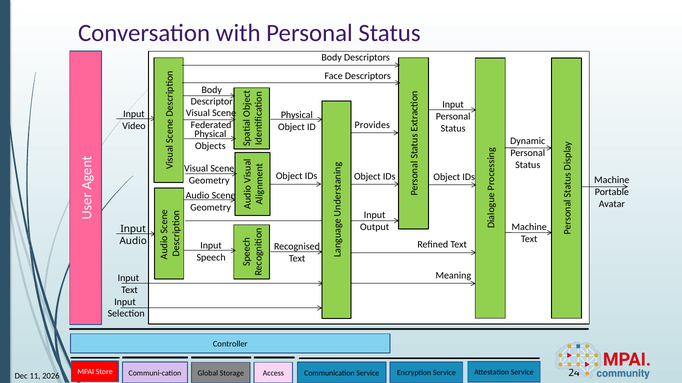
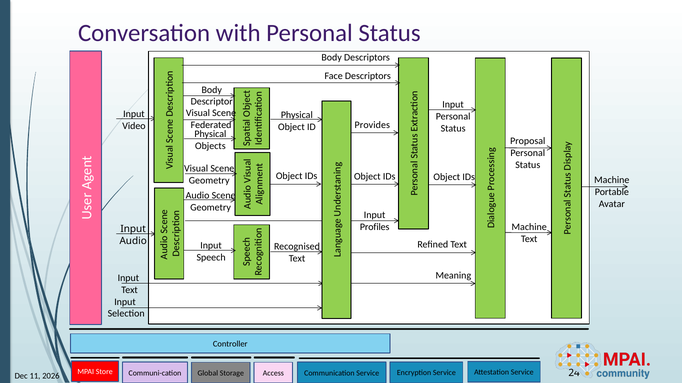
Dynamic: Dynamic -> Proposal
Output: Output -> Profiles
